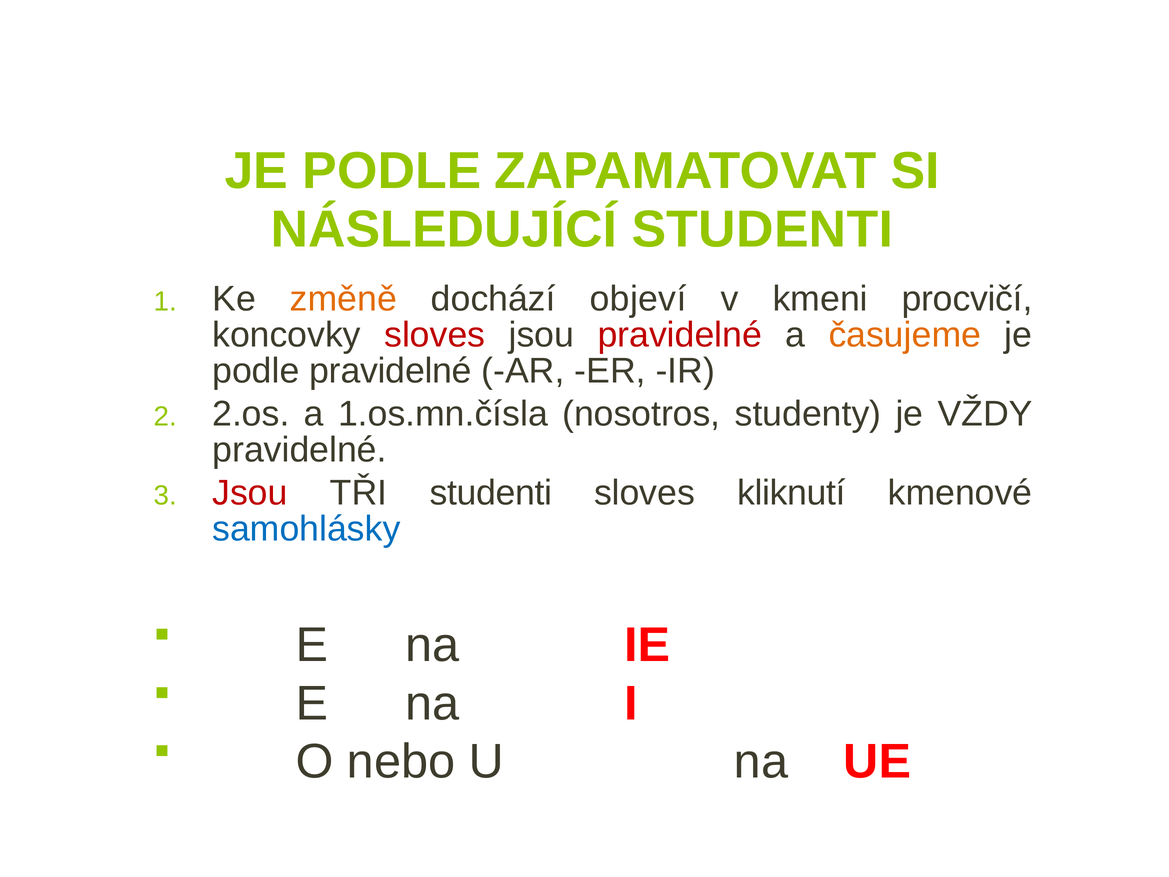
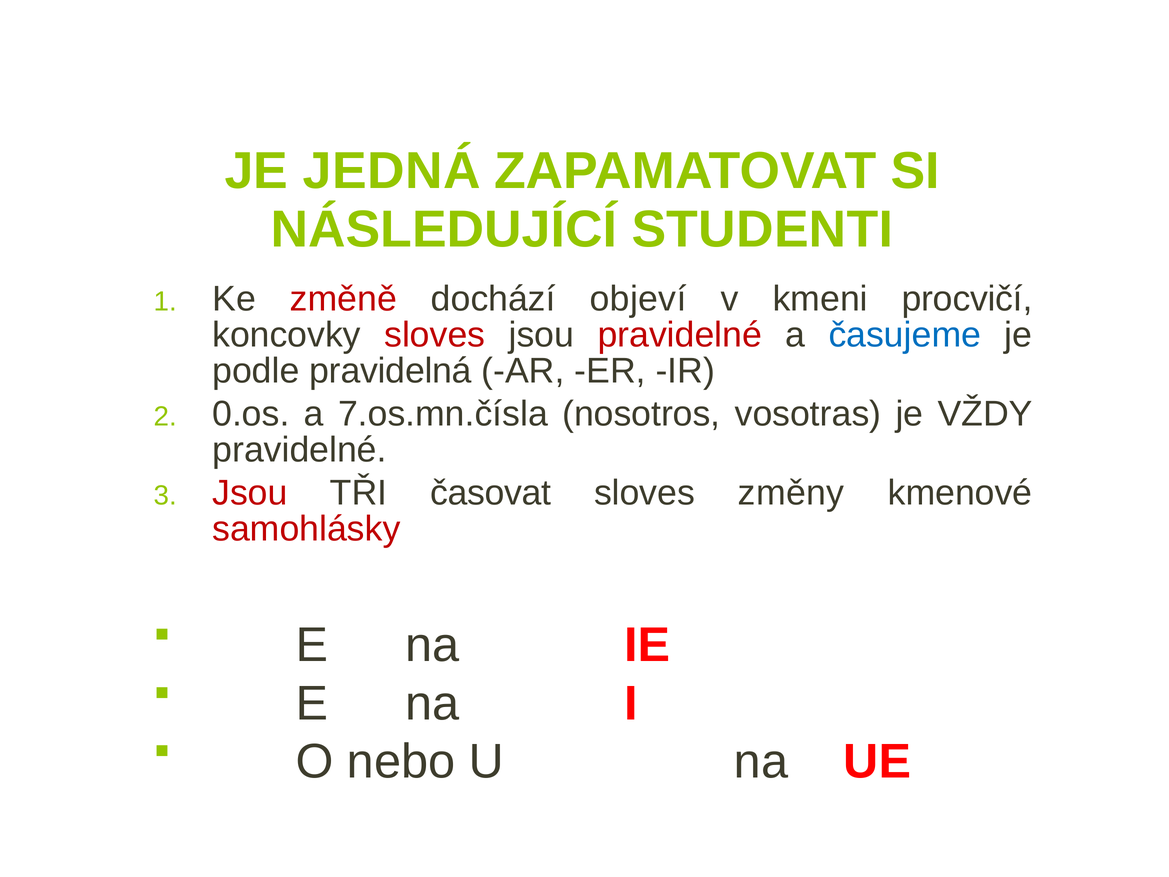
PODLE at (392, 171): PODLE -> JEDNÁ
změně colour: orange -> red
časujeme colour: orange -> blue
podle pravidelné: pravidelné -> pravidelná
2.os: 2.os -> 0.os
1.os.mn.čísla: 1.os.mn.čísla -> 7.os.mn.čísla
studenty: studenty -> vosotras
TŘI studenti: studenti -> časovat
kliknutí: kliknutí -> změny
samohlásky colour: blue -> red
